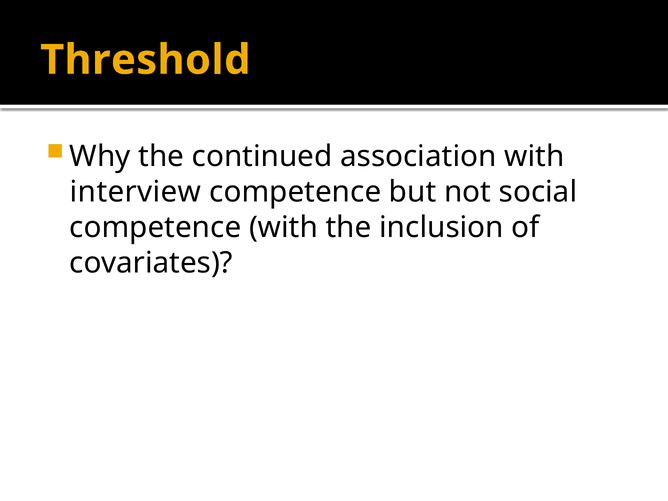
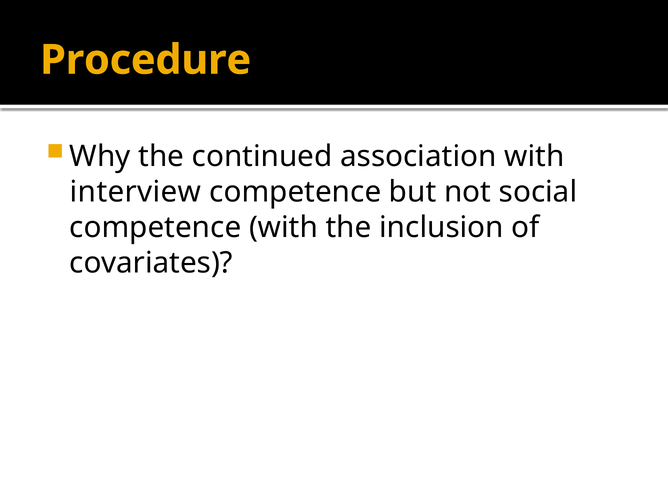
Threshold: Threshold -> Procedure
